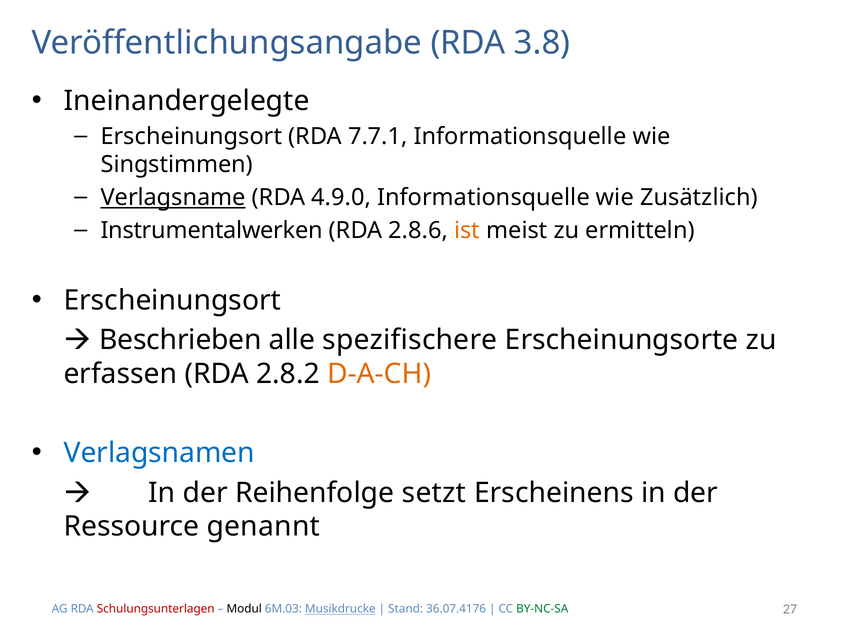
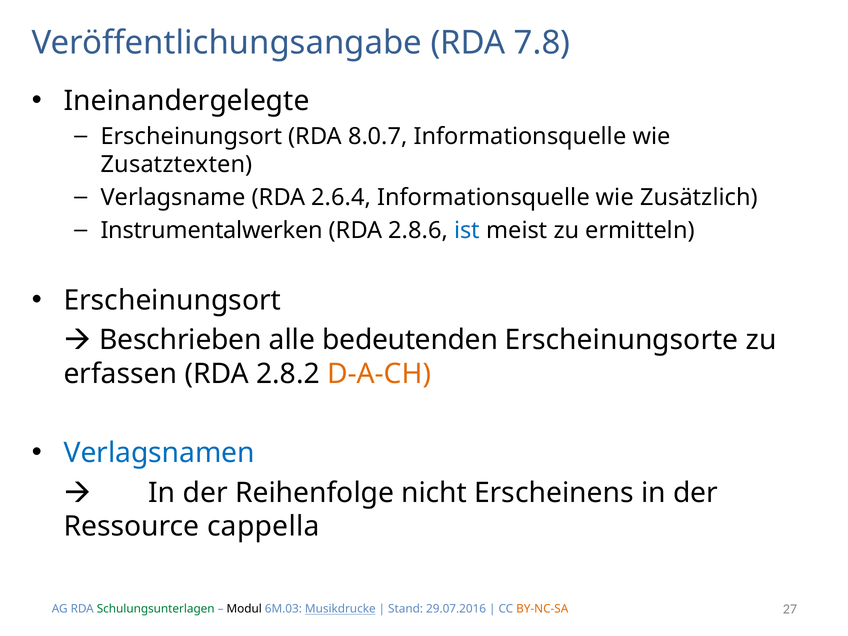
3.8: 3.8 -> 7.8
7.7.1: 7.7.1 -> 8.0.7
Singstimmen: Singstimmen -> Zusatztexten
Verlagsname underline: present -> none
4.9.0: 4.9.0 -> 2.6.4
ist colour: orange -> blue
spezifischere: spezifischere -> bedeutenden
setzt: setzt -> nicht
genannt: genannt -> cappella
Schulungsunterlagen colour: red -> green
36.07.4176: 36.07.4176 -> 29.07.2016
BY-NC-SA colour: green -> orange
